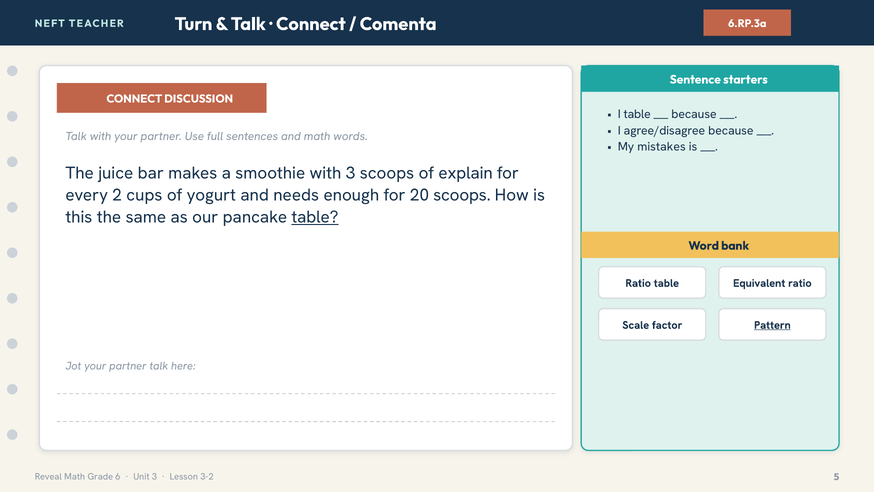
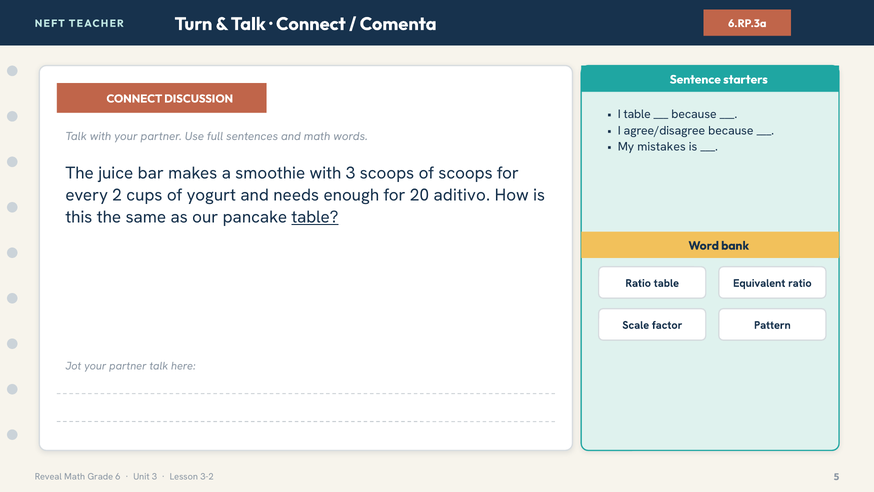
of explain: explain -> scoops
20 scoops: scoops -> aditivo
Pattern underline: present -> none
